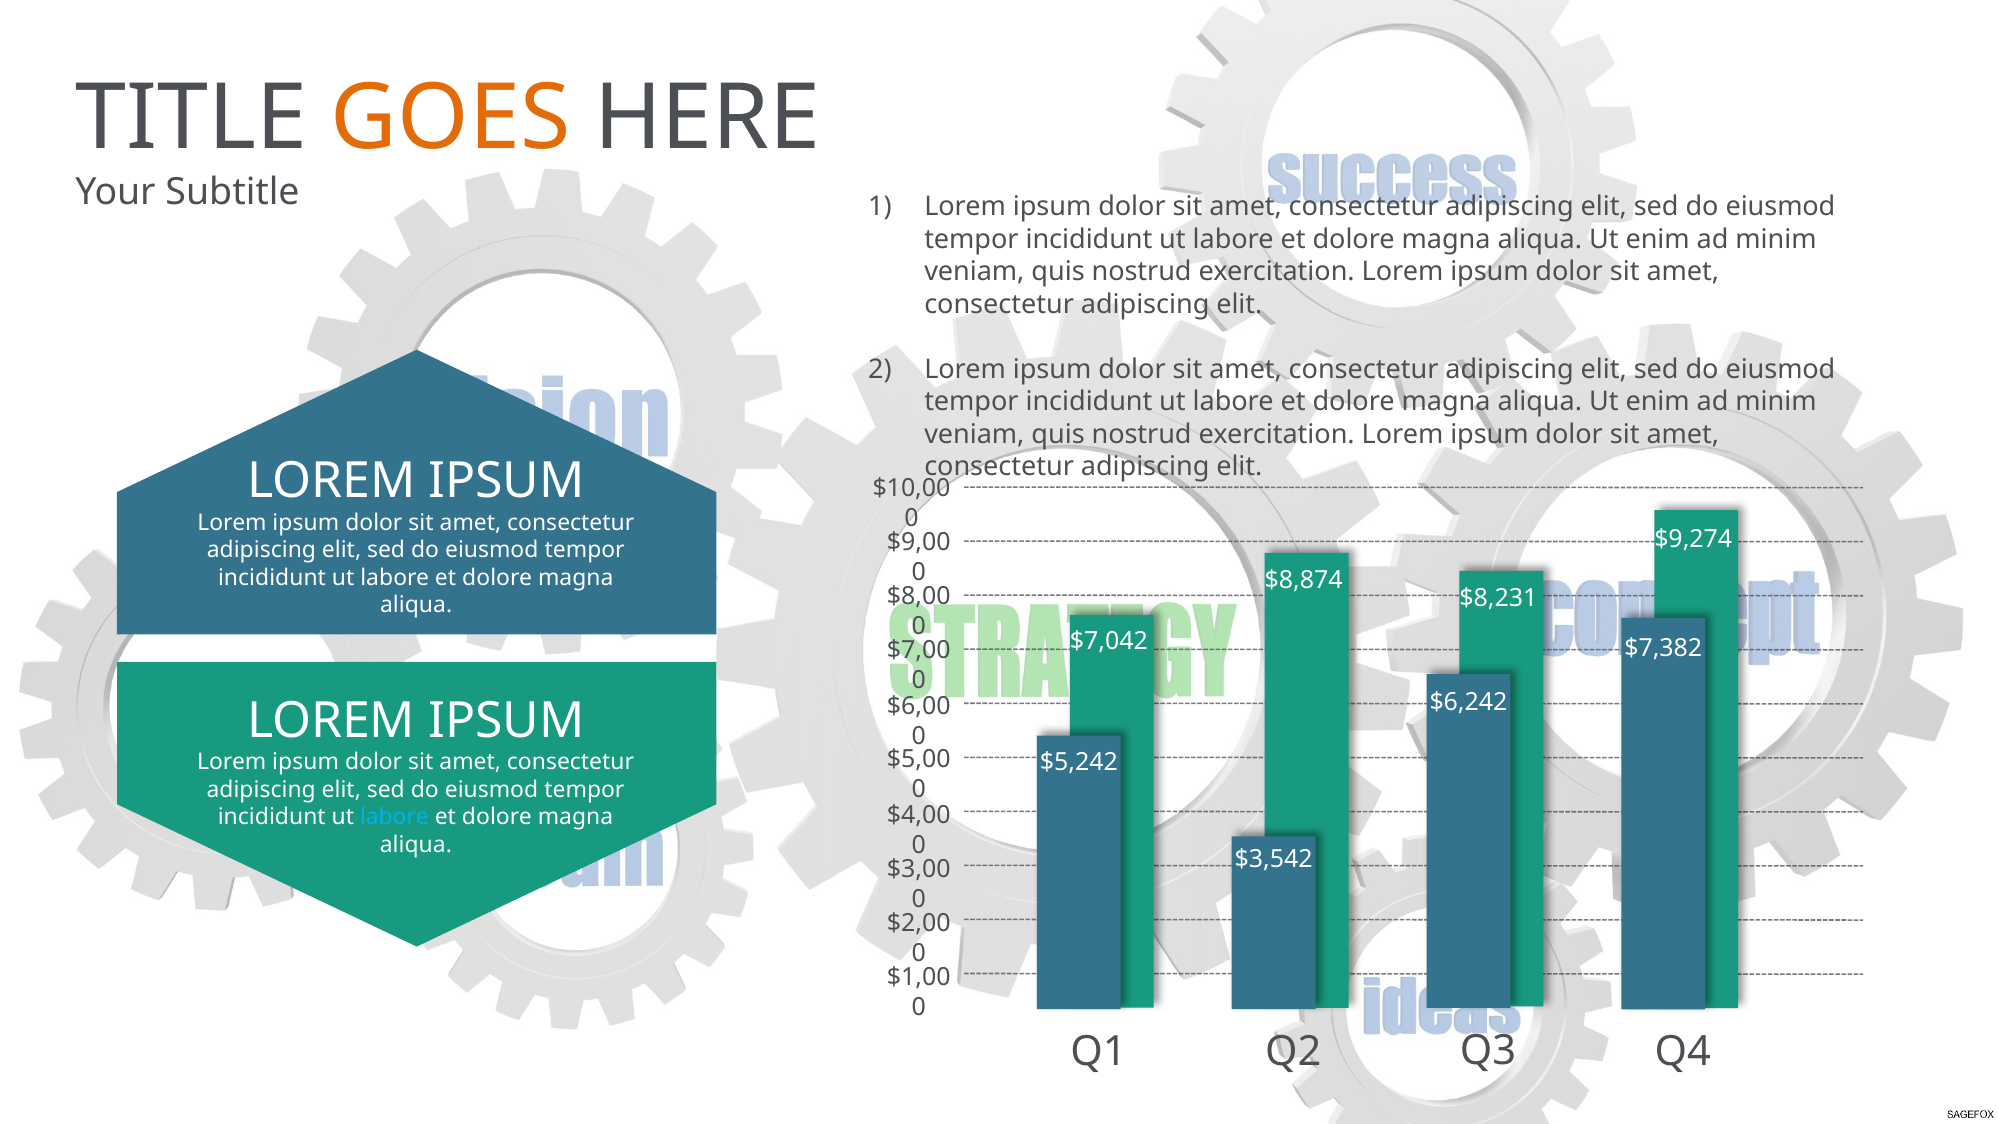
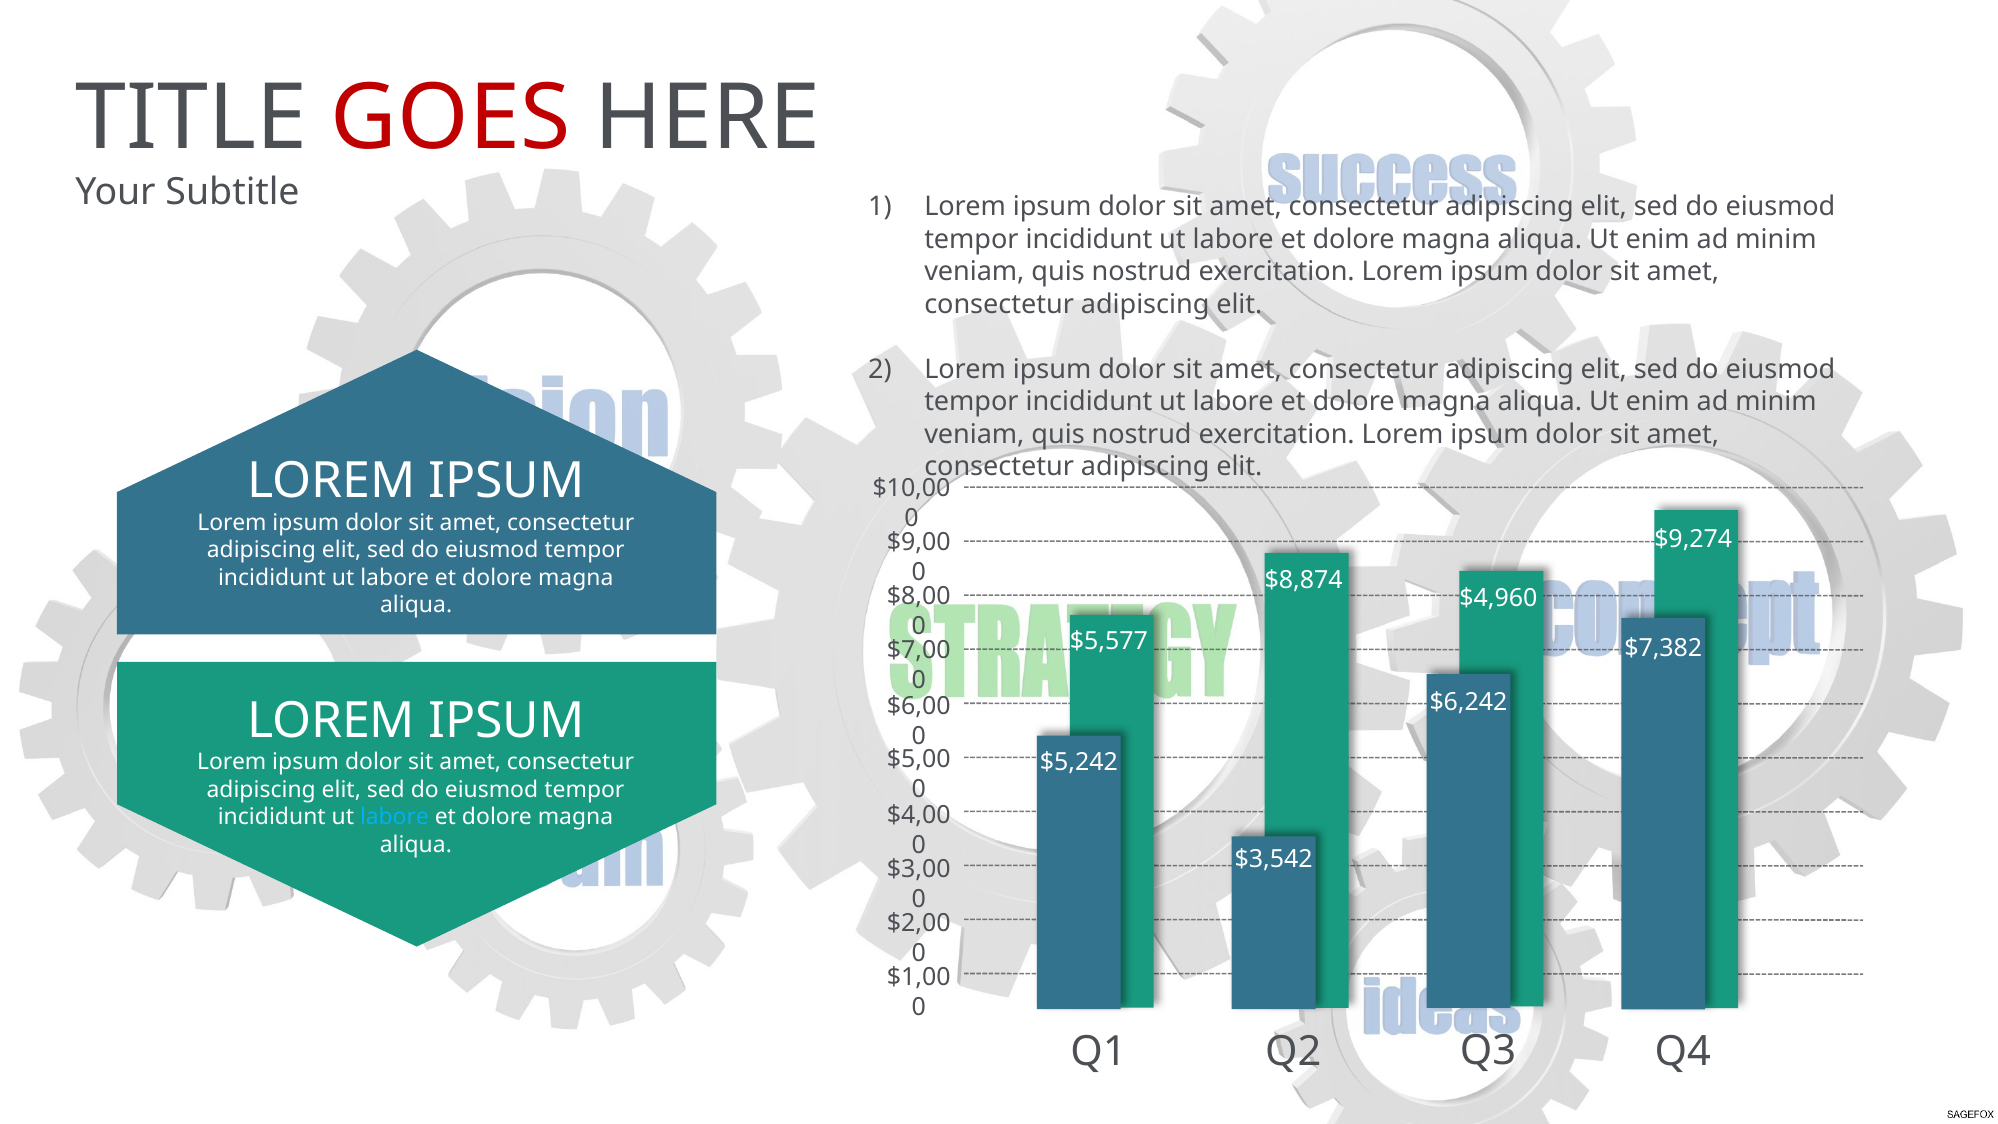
GOES colour: orange -> red
$8,231: $8,231 -> $4,960
$7,042: $7,042 -> $5,577
